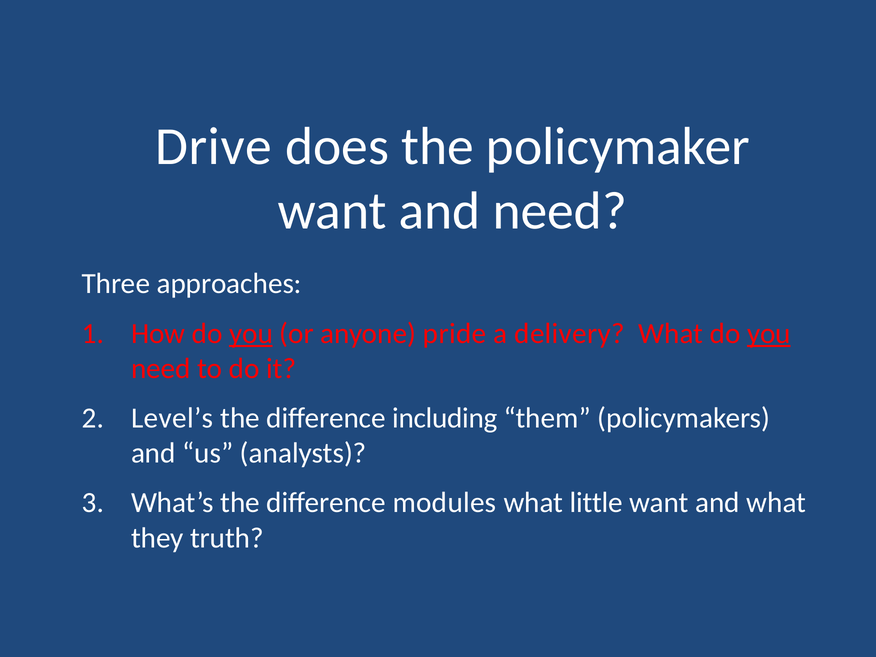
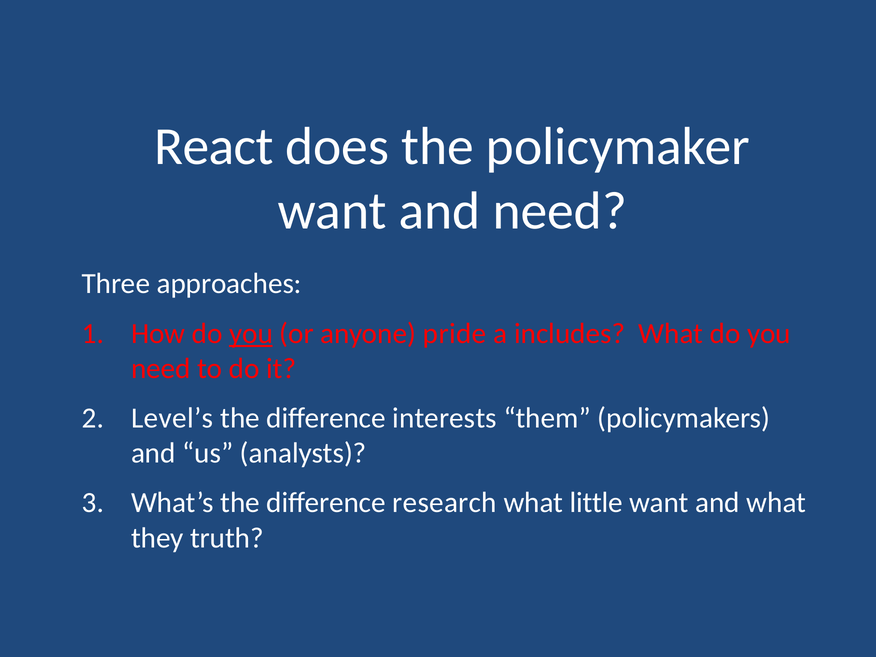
Drive: Drive -> React
delivery: delivery -> includes
you at (769, 333) underline: present -> none
including: including -> interests
modules: modules -> research
